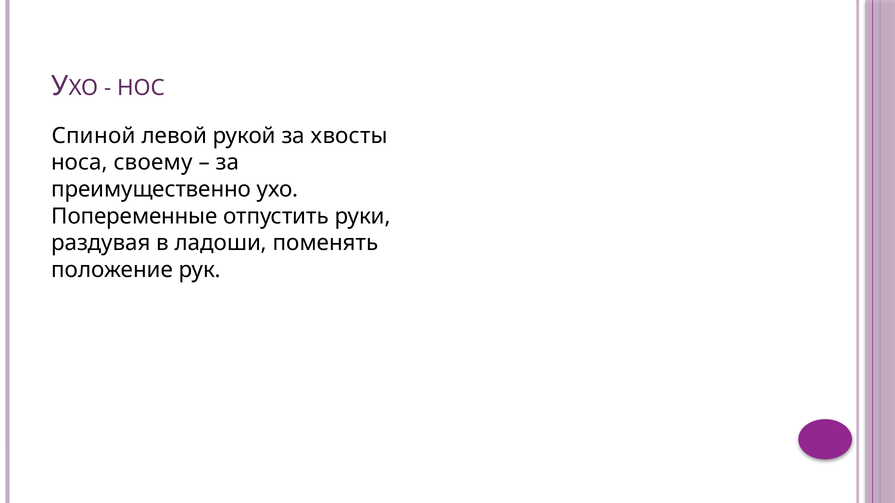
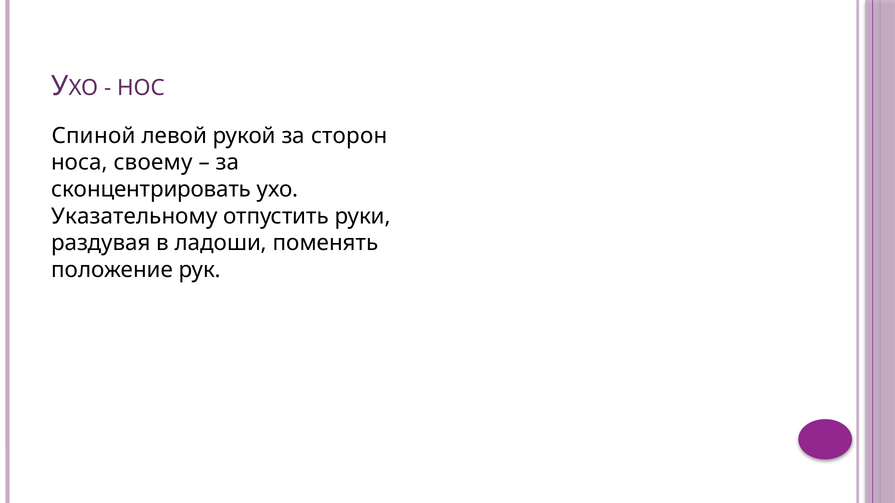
хвосты: хвосты -> сторон
преимущественно: преимущественно -> сконцентрировать
Попеременные: Попеременные -> Указательному
